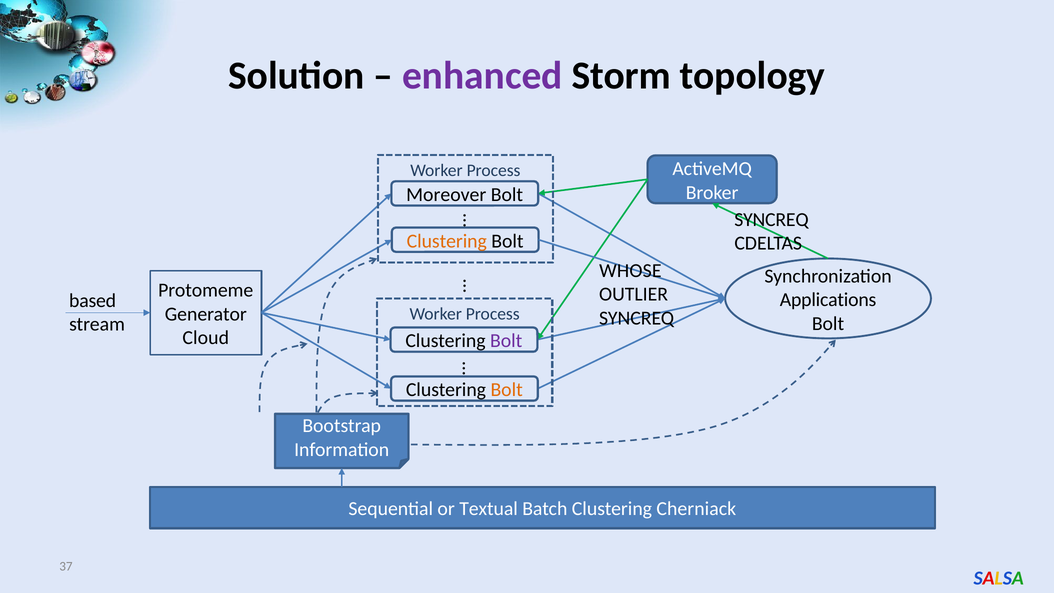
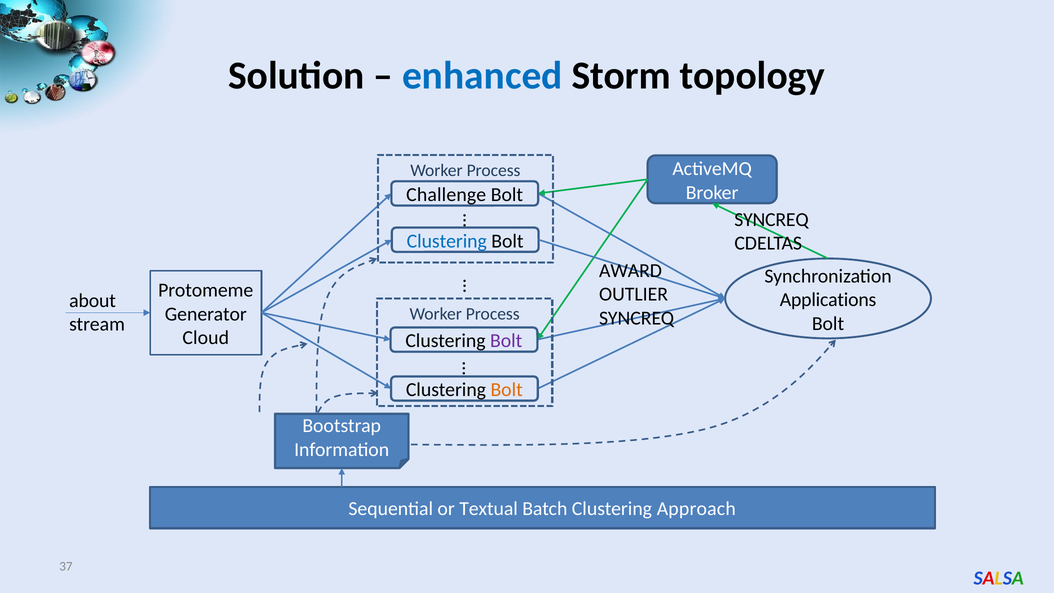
enhanced colour: purple -> blue
Moreover: Moreover -> Challenge
Clustering at (447, 241) colour: orange -> blue
WHOSE: WHOSE -> AWARD
based: based -> about
Cherniack: Cherniack -> Approach
